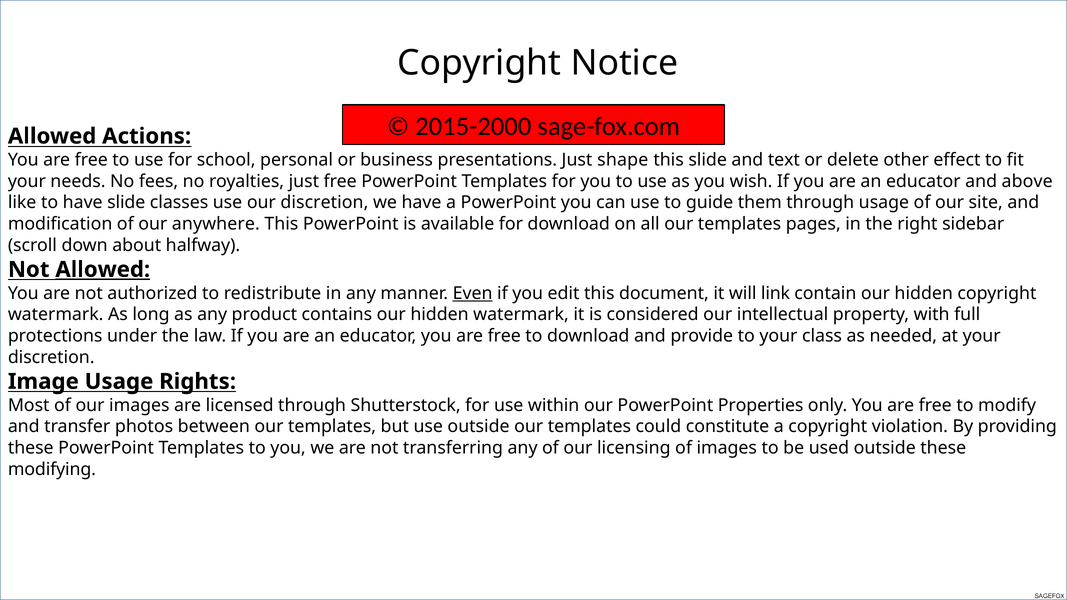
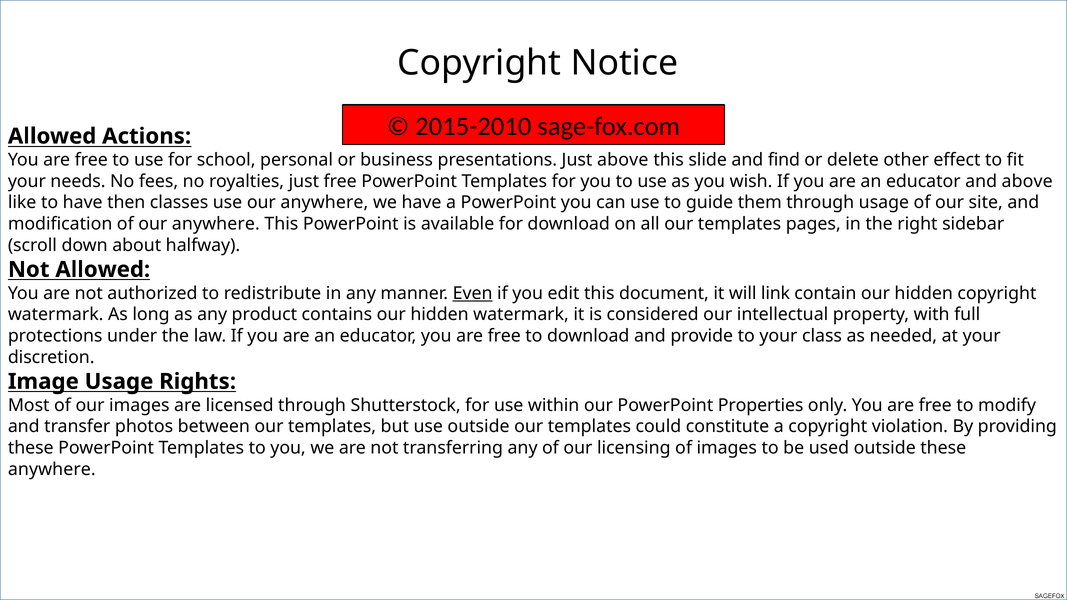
2015-2000: 2015-2000 -> 2015-2010
Just shape: shape -> above
text: text -> find
have slide: slide -> then
use our discretion: discretion -> anywhere
Allowed at (103, 270) underline: present -> none
modifying at (52, 469): modifying -> anywhere
